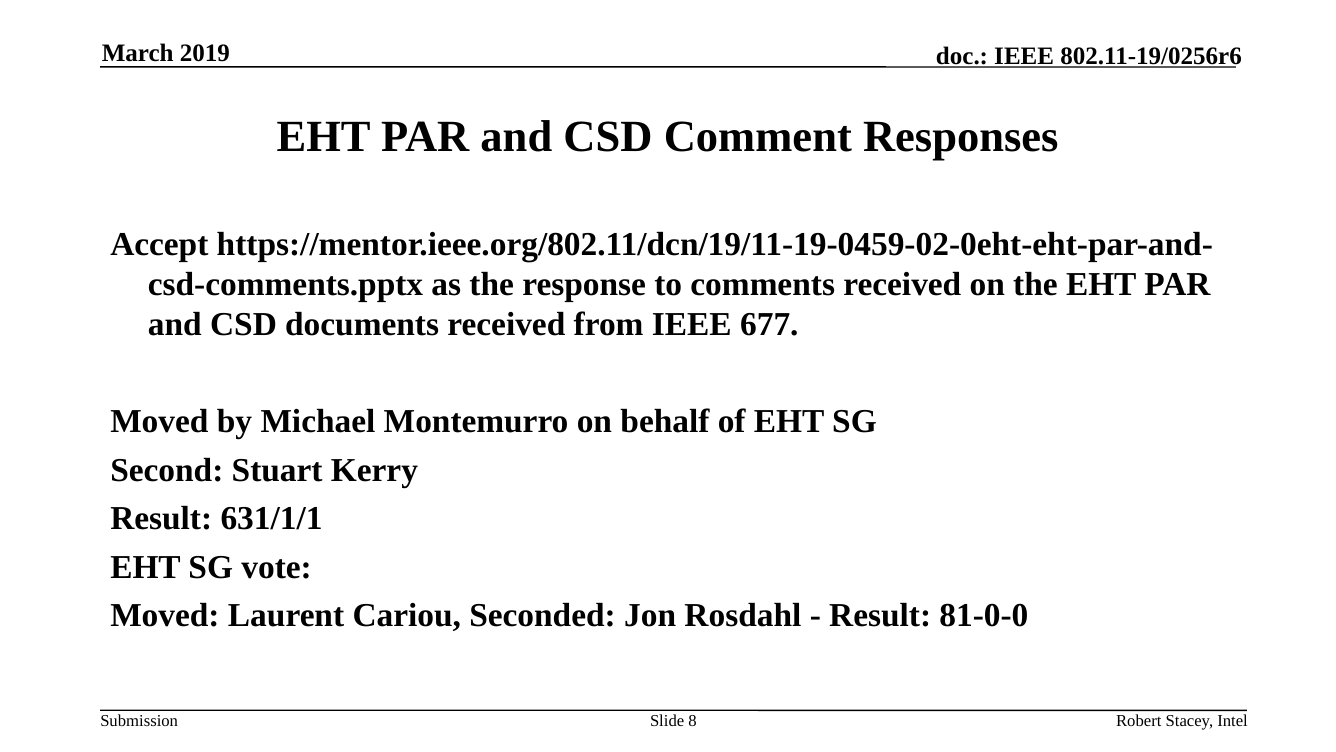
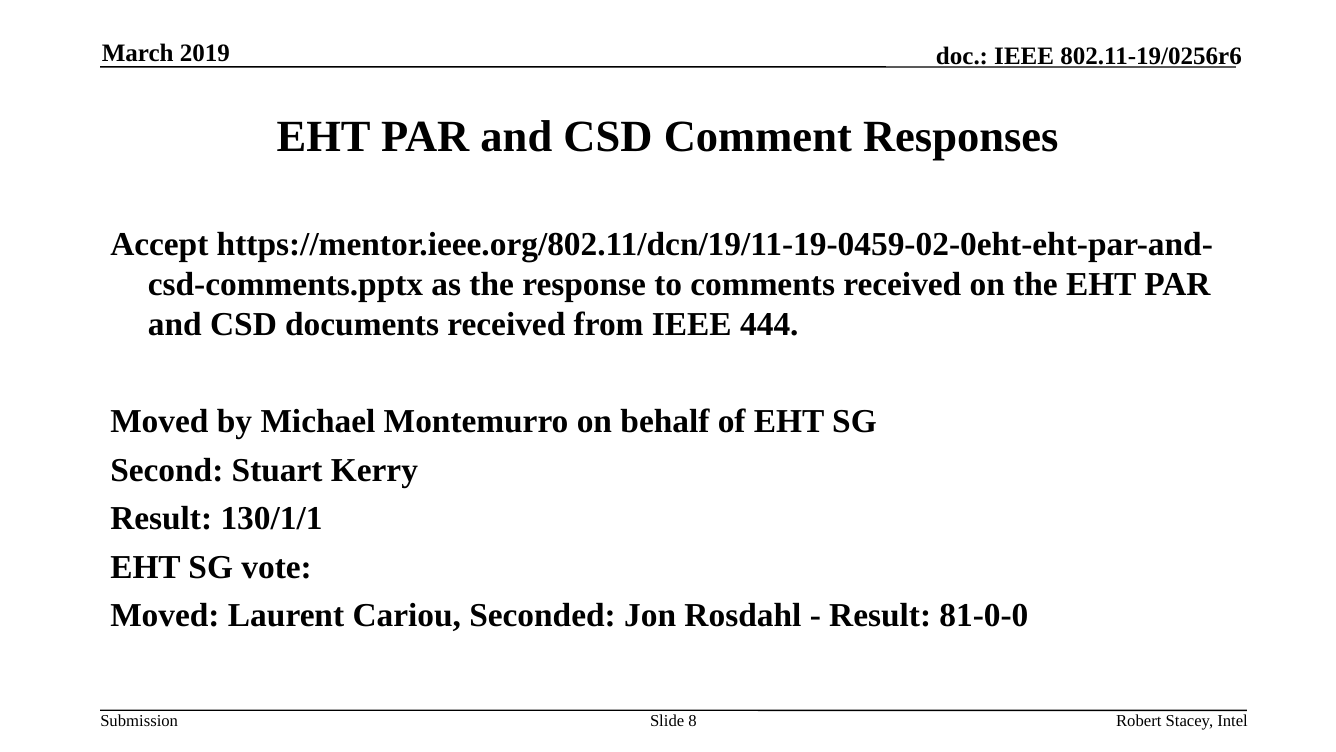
677: 677 -> 444
631/1/1: 631/1/1 -> 130/1/1
